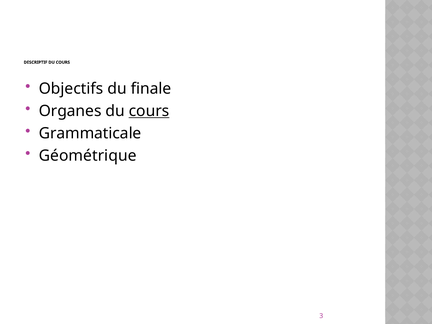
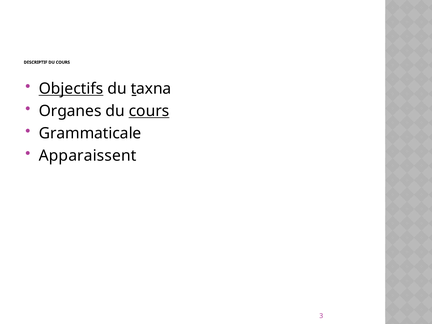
Objectifs underline: none -> present
finale: finale -> ṯaxna
Géométrique: Géométrique -> Apparaissent
